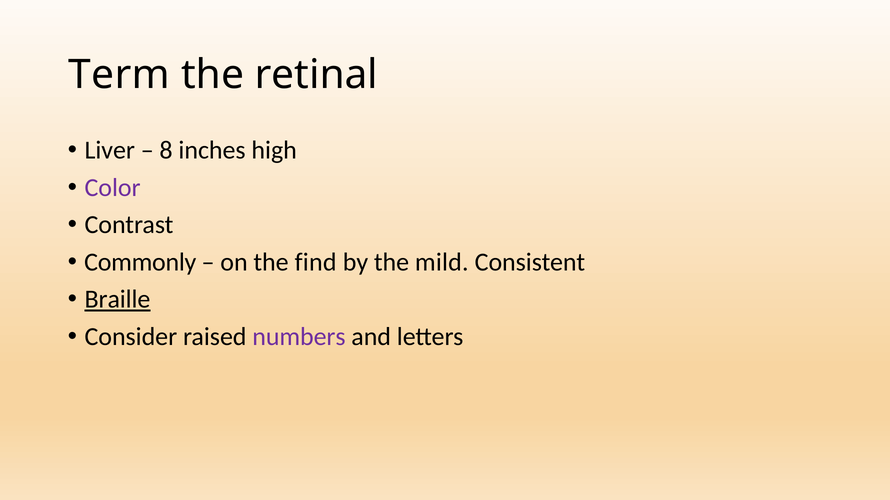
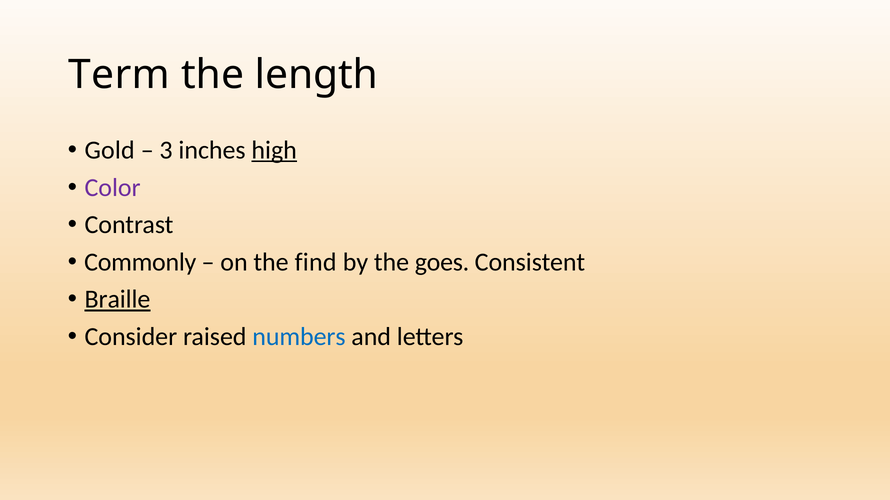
retinal: retinal -> length
Liver: Liver -> Gold
8: 8 -> 3
high underline: none -> present
mild: mild -> goes
numbers colour: purple -> blue
